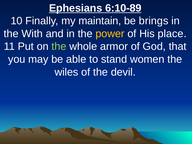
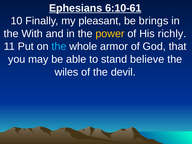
6:10-89: 6:10-89 -> 6:10-61
maintain: maintain -> pleasant
place: place -> richly
the at (59, 46) colour: light green -> light blue
women: women -> believe
